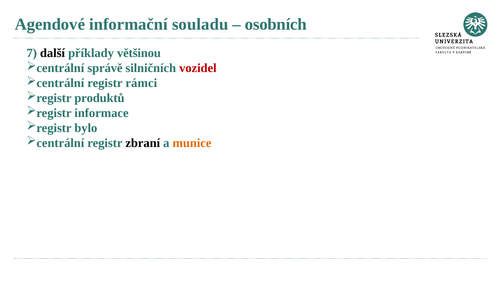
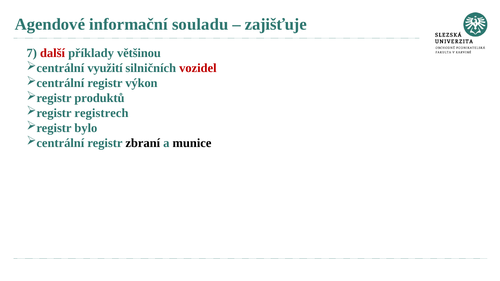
osobních: osobních -> zajišťuje
další colour: black -> red
správě: správě -> využití
rámci: rámci -> výkon
informace: informace -> registrech
munice colour: orange -> black
